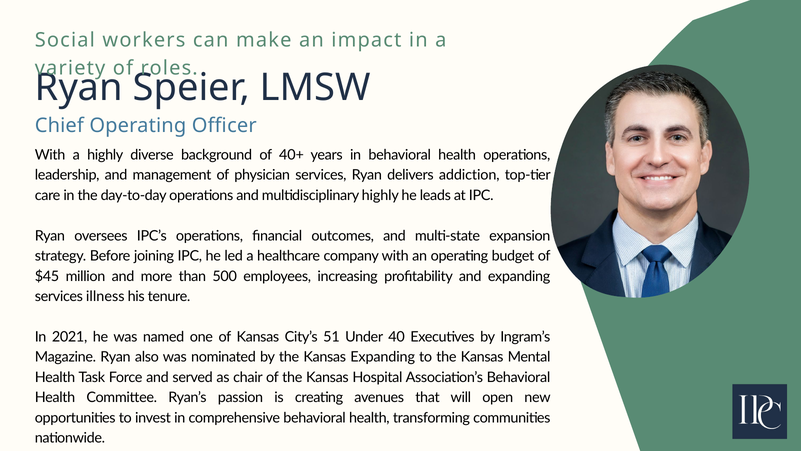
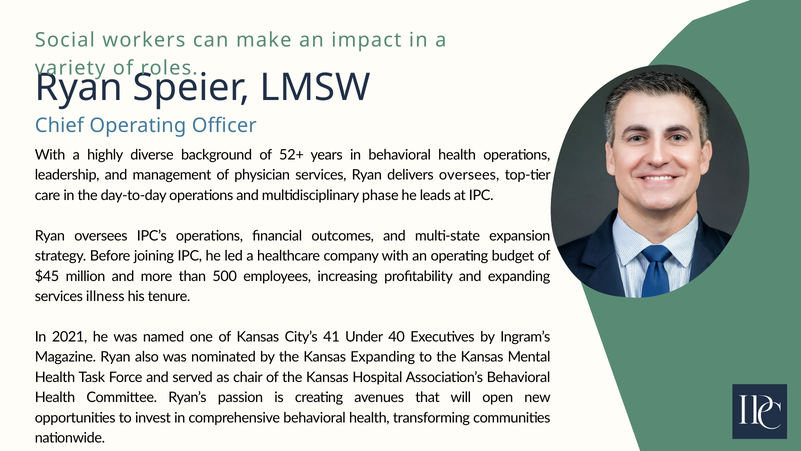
40+: 40+ -> 52+
delivers addiction: addiction -> oversees
multidisciplinary highly: highly -> phase
51: 51 -> 41
